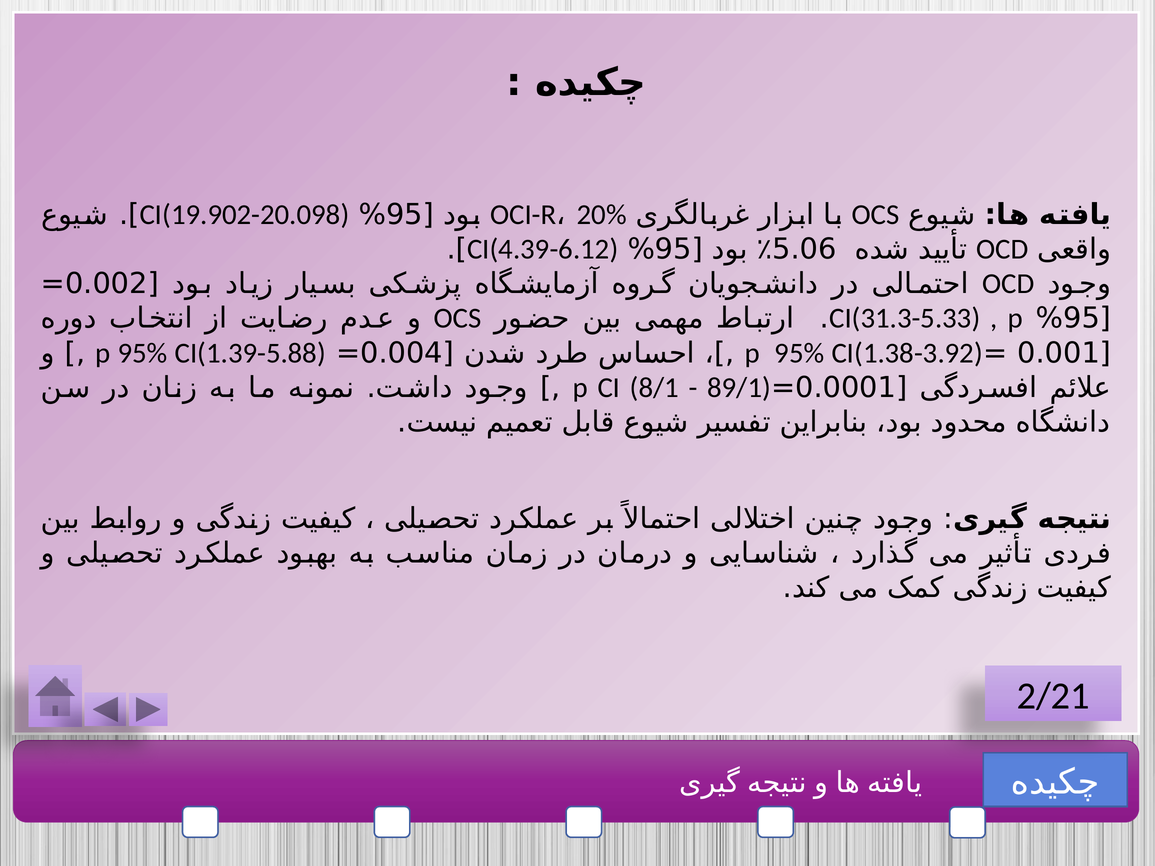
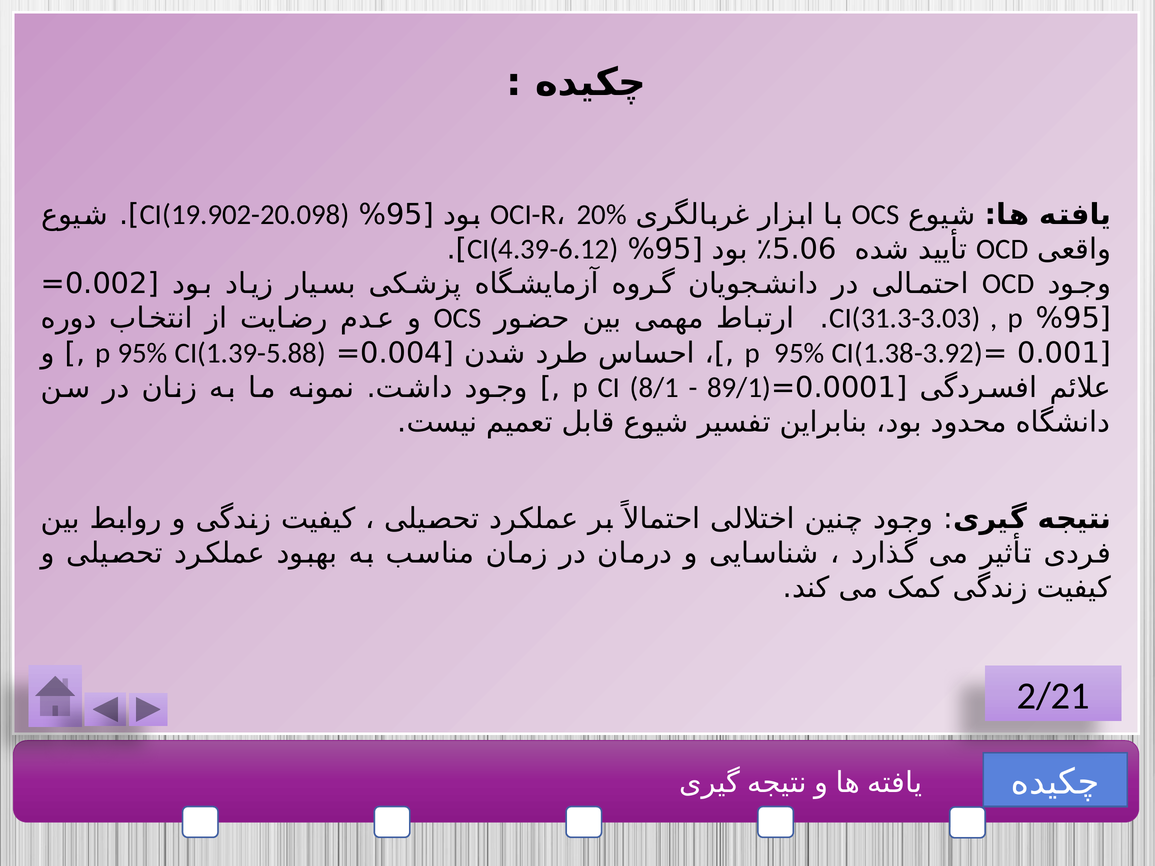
CI(31.3-5.33: CI(31.3-5.33 -> CI(31.3-3.03
